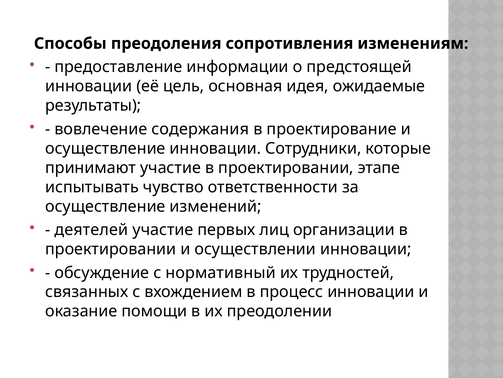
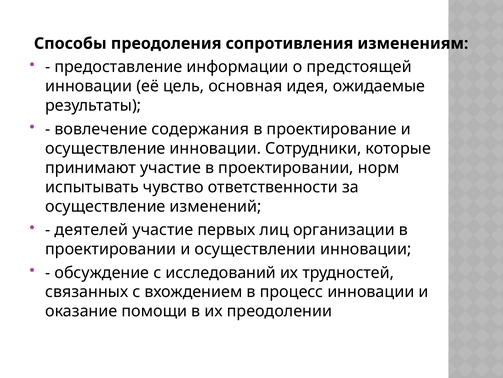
этапе: этапе -> норм
нормативный: нормативный -> исследований
